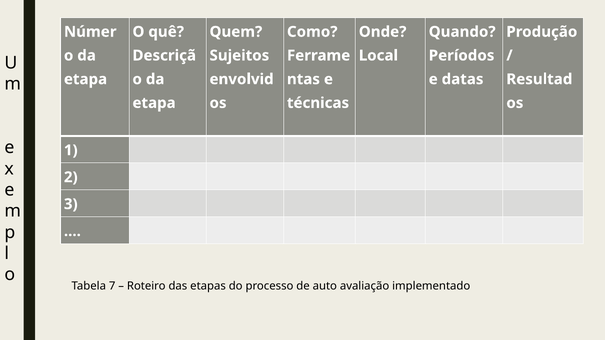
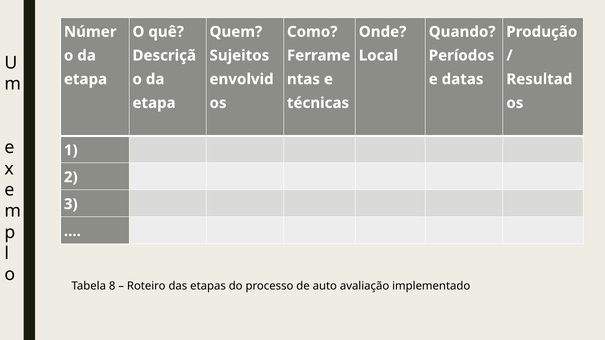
7: 7 -> 8
